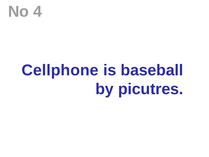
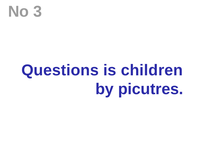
4: 4 -> 3
Cellphone: Cellphone -> Questions
baseball: baseball -> children
